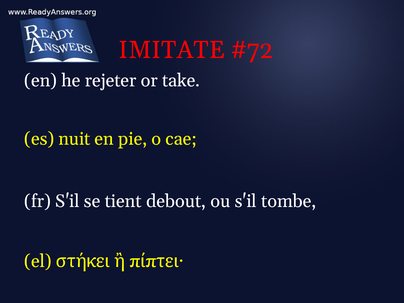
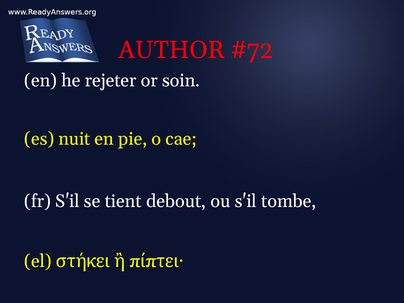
IMITATE: IMITATE -> AUTHOR
take: take -> soin
